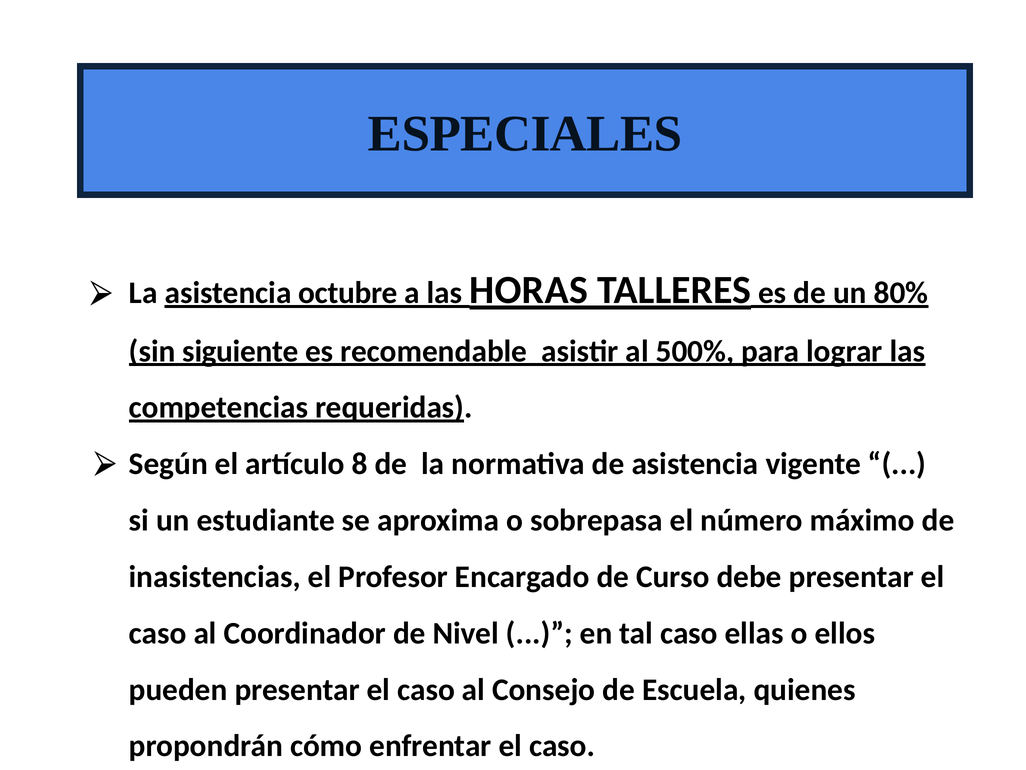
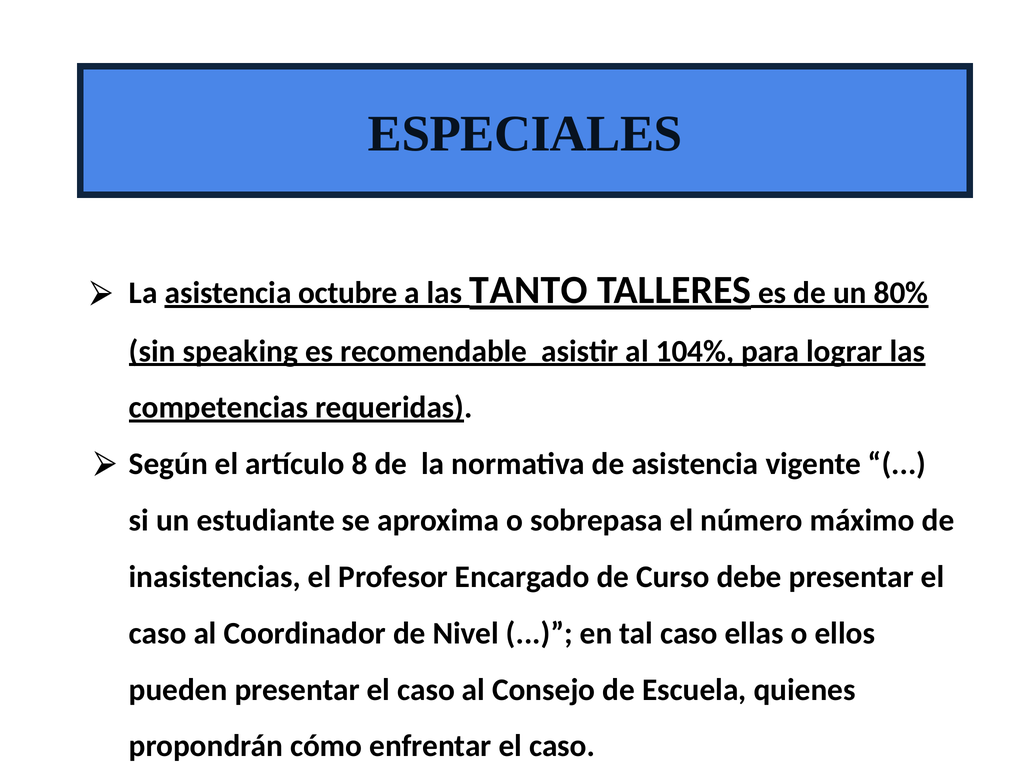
HORAS: HORAS -> TANTO
siguiente: siguiente -> speaking
500%: 500% -> 104%
